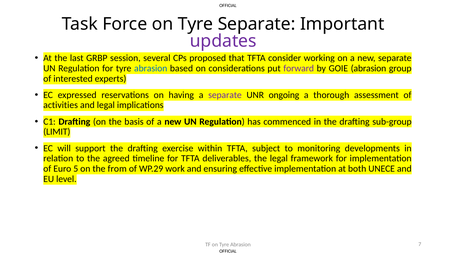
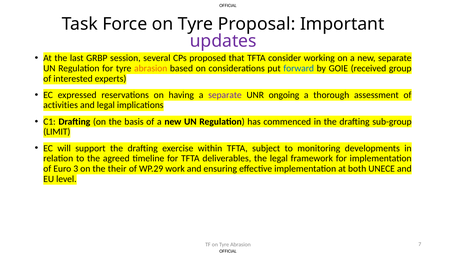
Tyre Separate: Separate -> Proposal
abrasion at (151, 68) colour: blue -> orange
forward colour: purple -> blue
GOIE abrasion: abrasion -> received
5: 5 -> 3
from: from -> their
